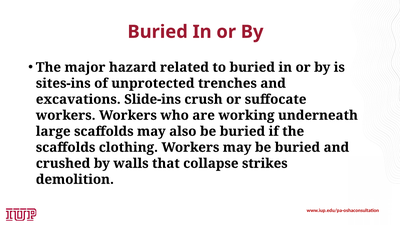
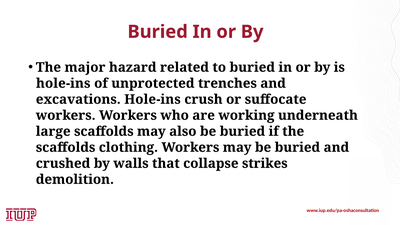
sites-ins at (63, 83): sites-ins -> hole-ins
excavations Slide-ins: Slide-ins -> Hole-ins
